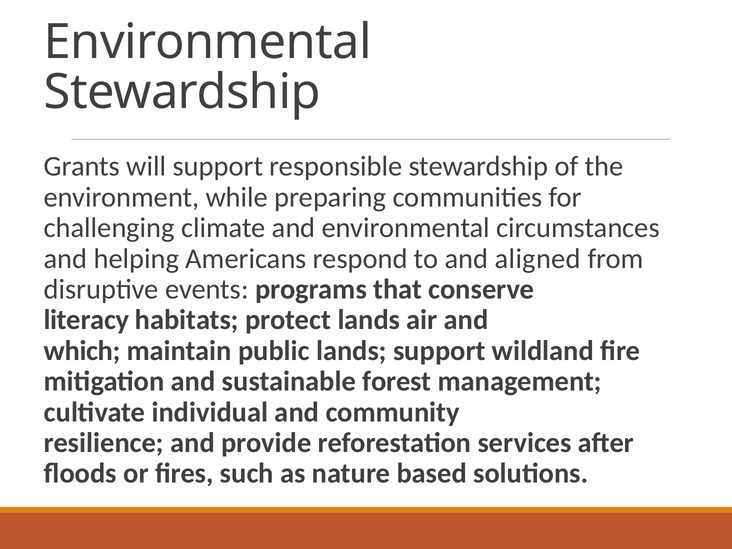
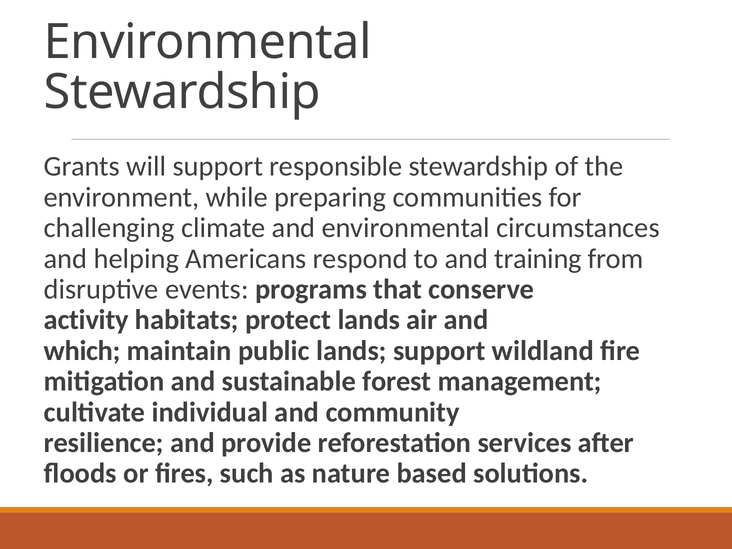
aligned: aligned -> training
literacy: literacy -> activity
